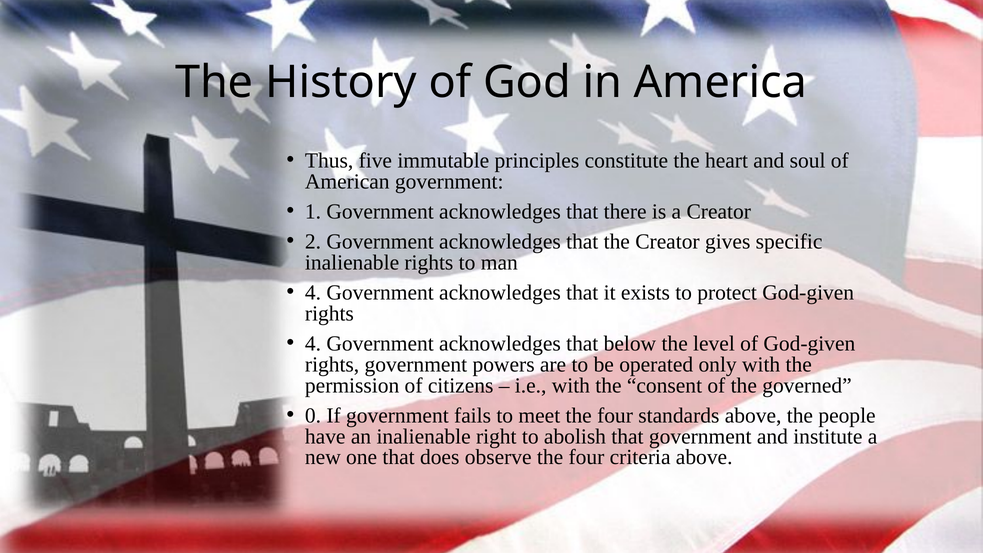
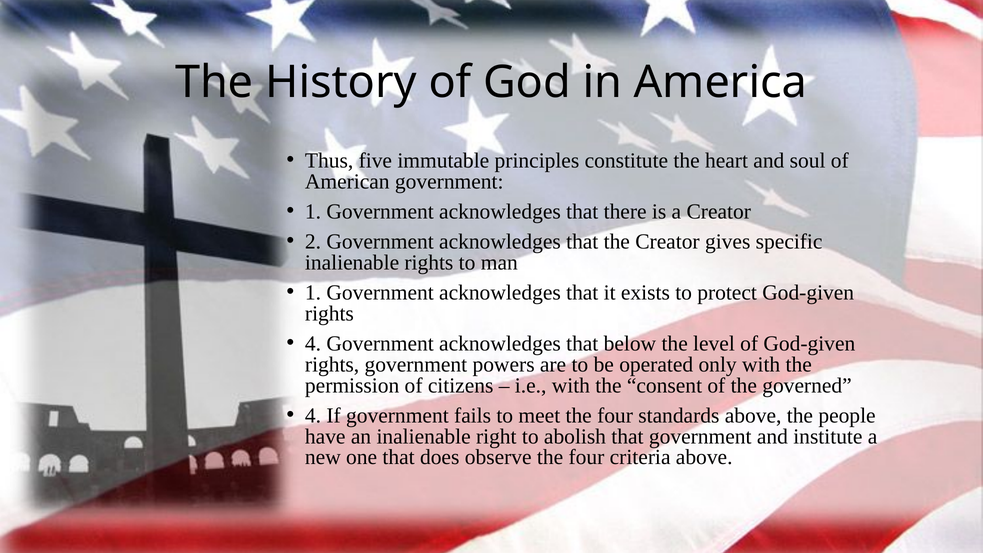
4 at (313, 293): 4 -> 1
0 at (313, 415): 0 -> 4
